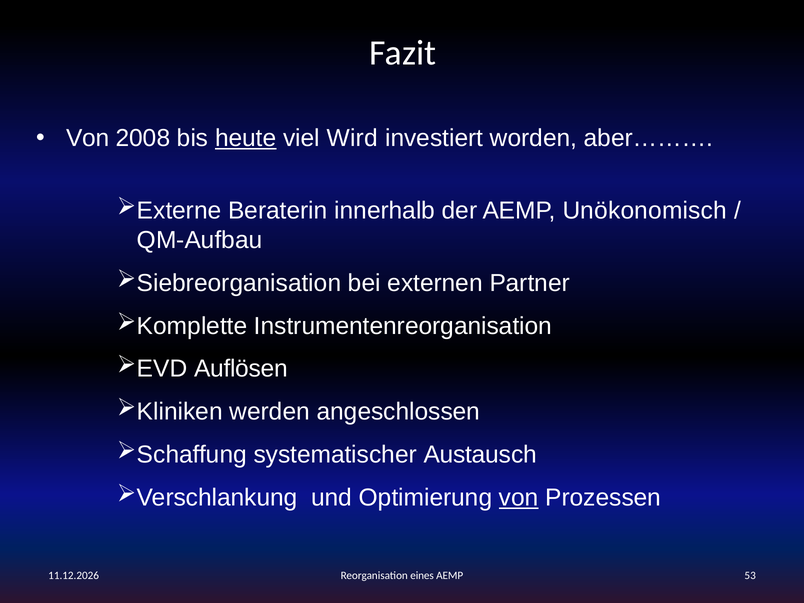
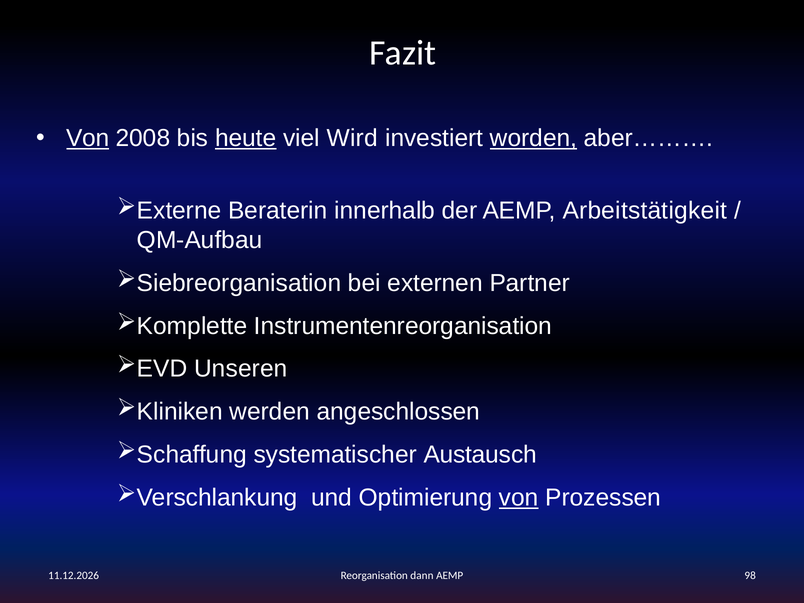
Von at (88, 138) underline: none -> present
worden underline: none -> present
Unökonomisch: Unökonomisch -> Arbeitstätigkeit
Auflösen: Auflösen -> Unseren
eines: eines -> dann
53: 53 -> 98
